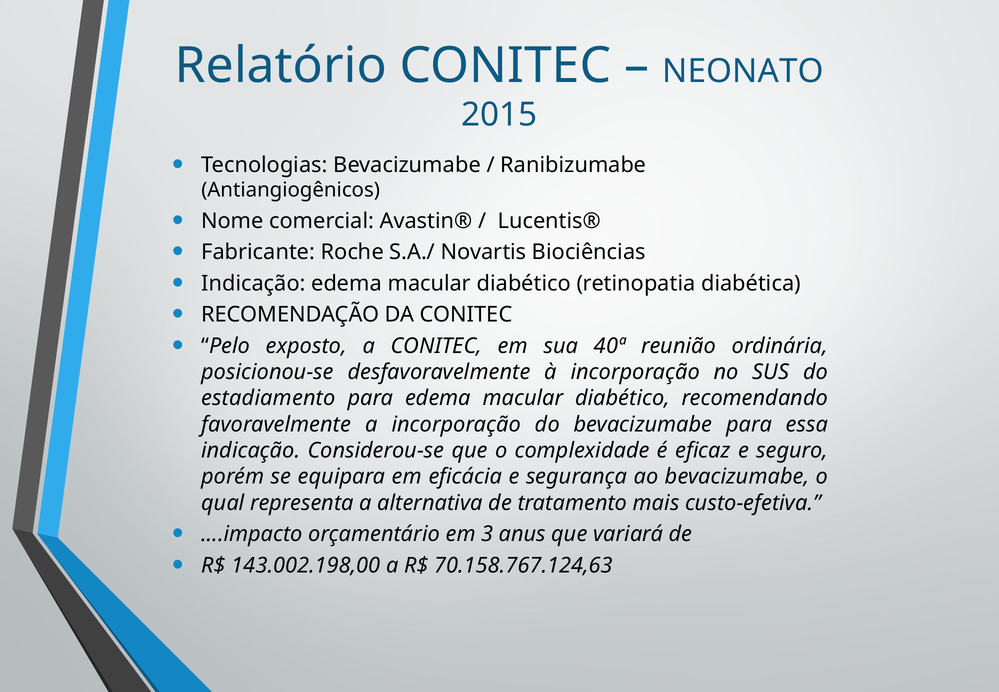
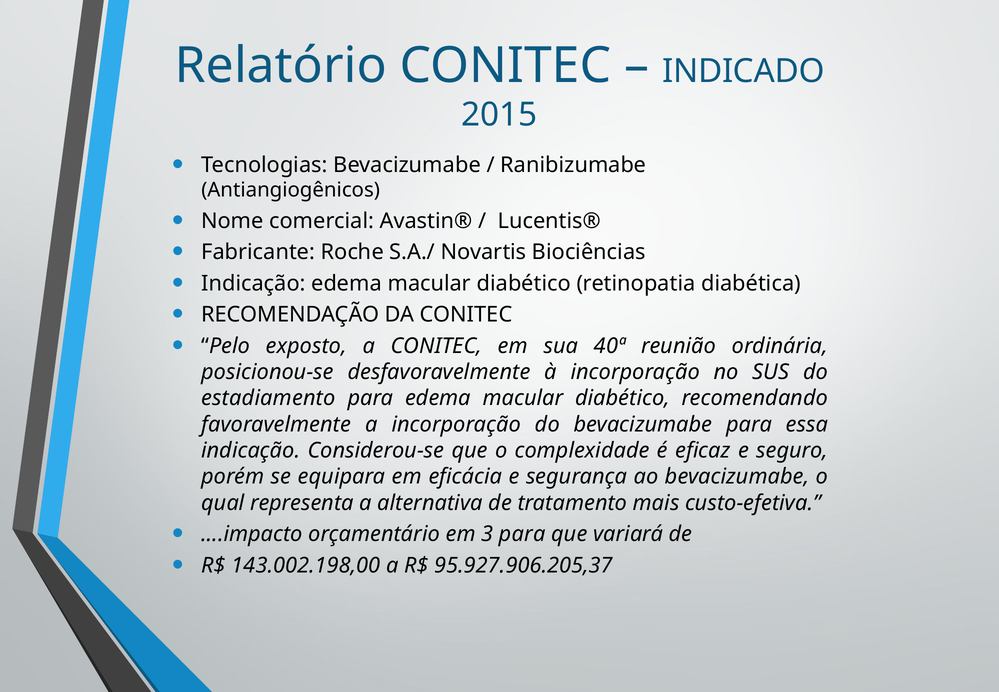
NEONATO: NEONATO -> INDICADO
3 anus: anus -> para
70.158.767.124,63: 70.158.767.124,63 -> 95.927.906.205,37
